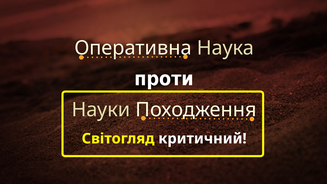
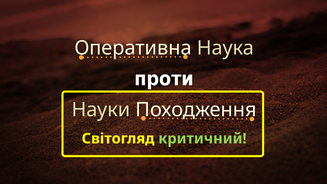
критичний colour: white -> light green
